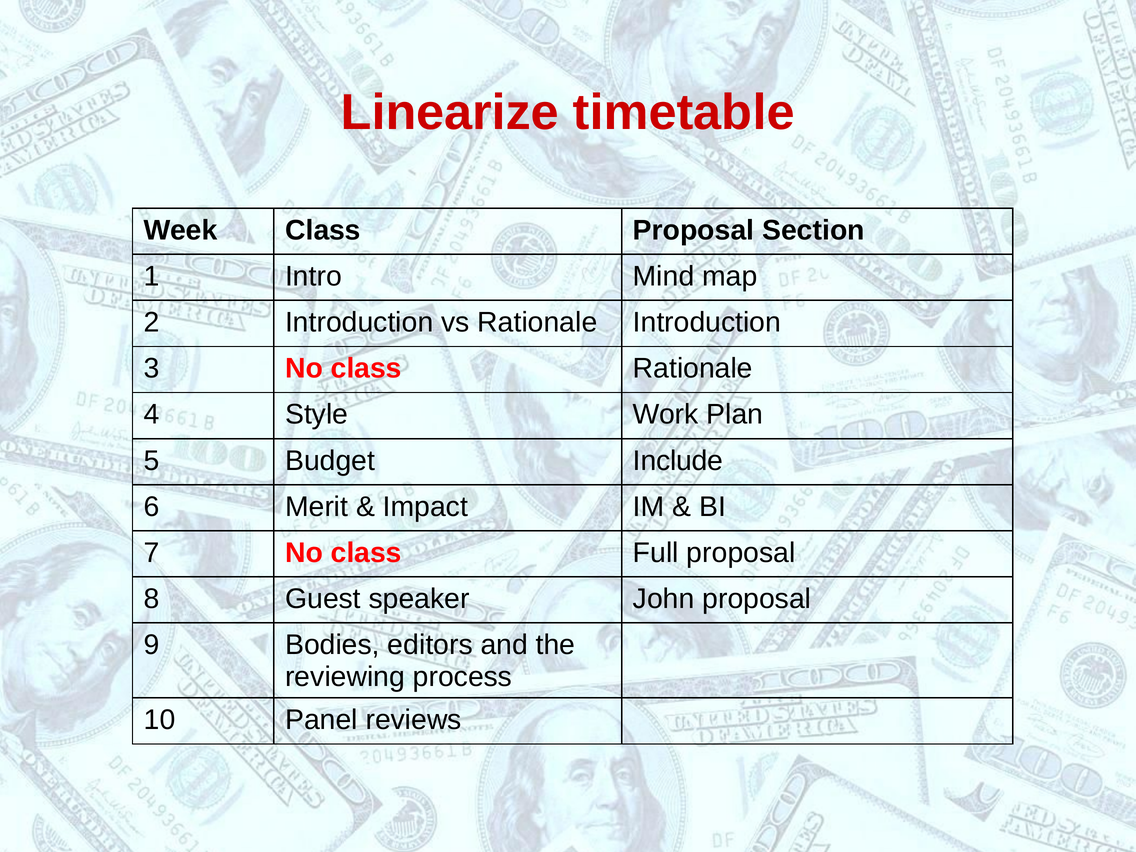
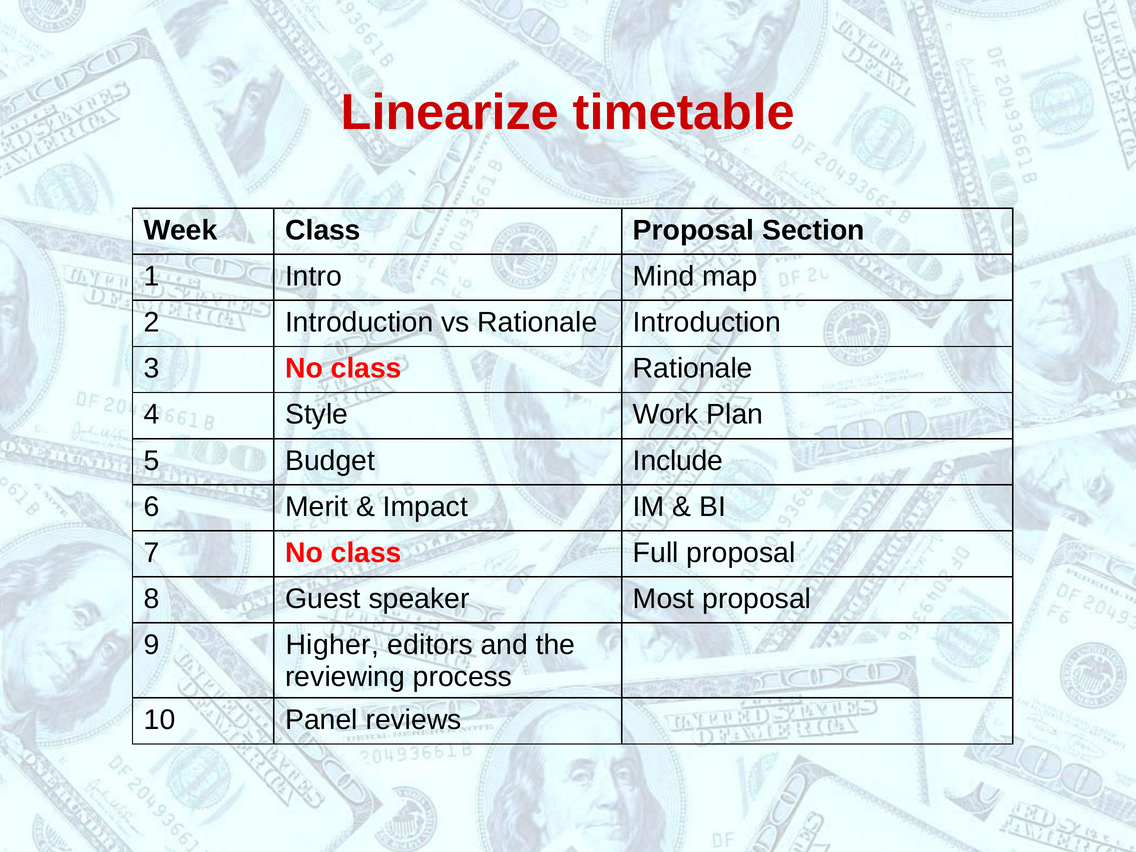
John: John -> Most
Bodies: Bodies -> Higher
